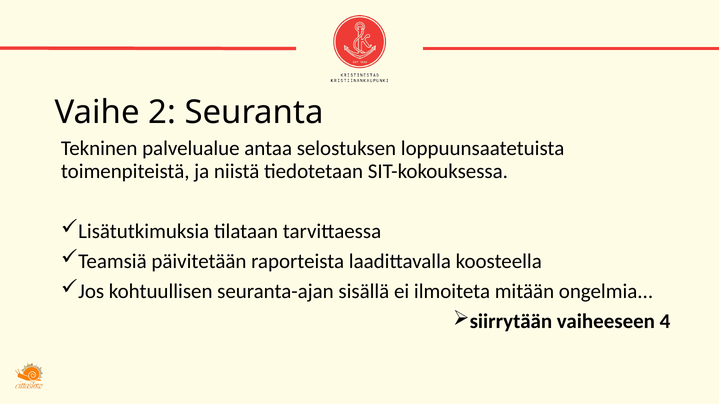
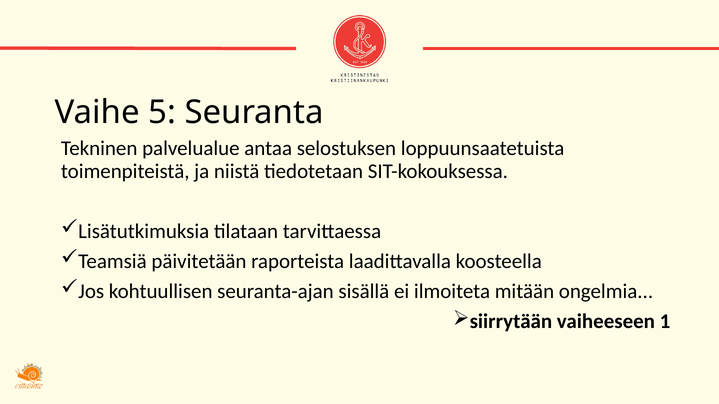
2: 2 -> 5
4: 4 -> 1
